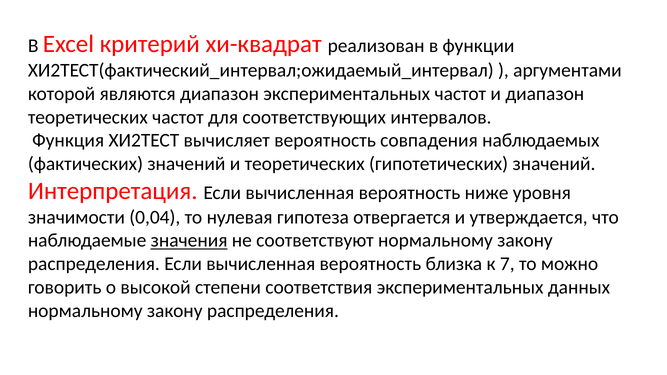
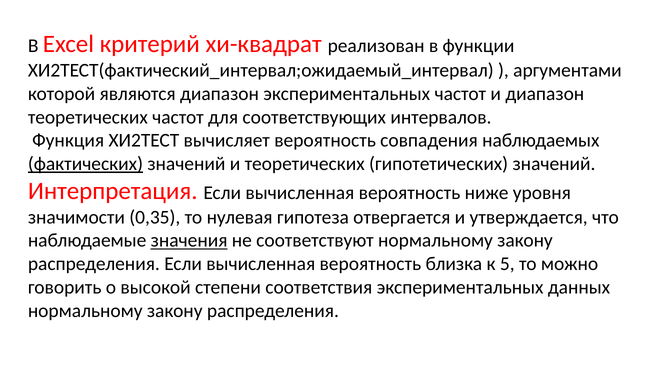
фактических underline: none -> present
0,04: 0,04 -> 0,35
7: 7 -> 5
